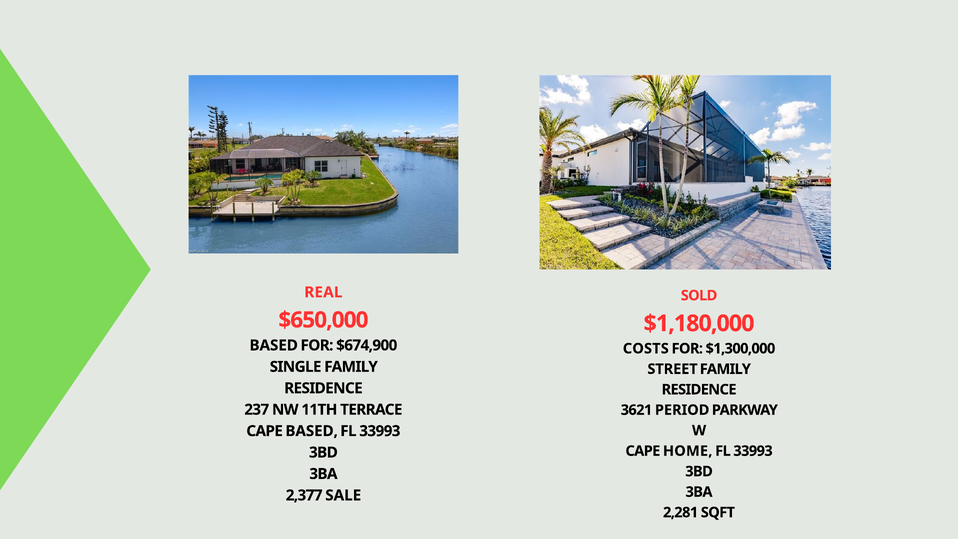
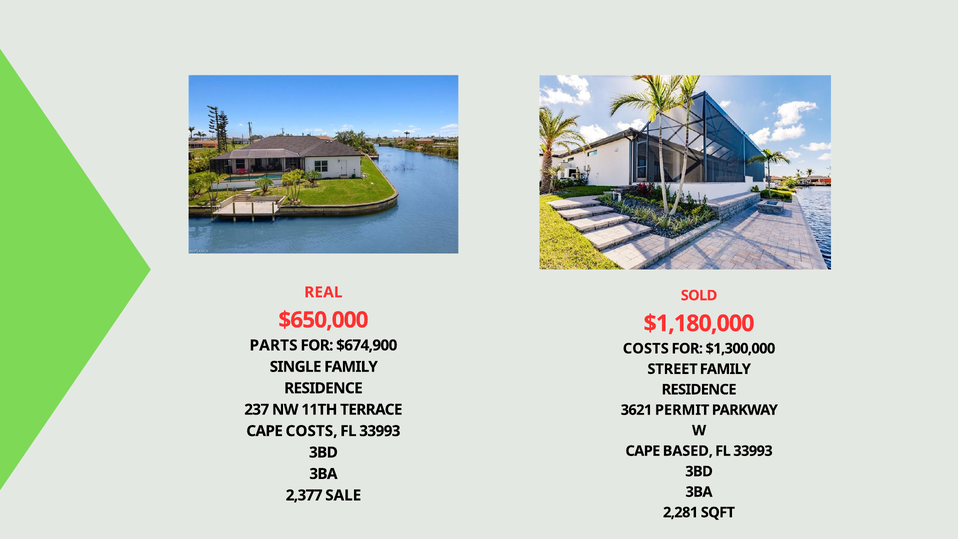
BASED at (274, 345): BASED -> PARTS
PERIOD: PERIOD -> PERMIT
CAPE BASED: BASED -> COSTS
HOME: HOME -> BASED
